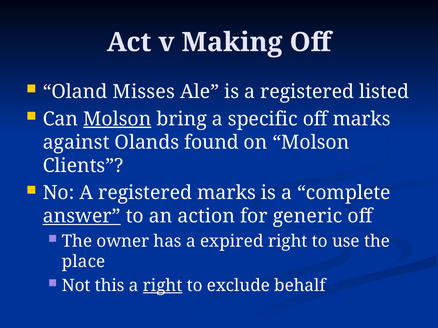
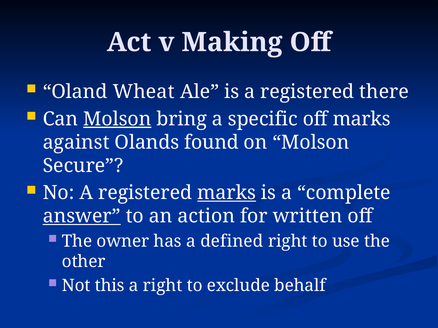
Misses: Misses -> Wheat
listed: listed -> there
Clients: Clients -> Secure
marks at (227, 193) underline: none -> present
generic: generic -> written
expired: expired -> defined
place: place -> other
right at (163, 286) underline: present -> none
